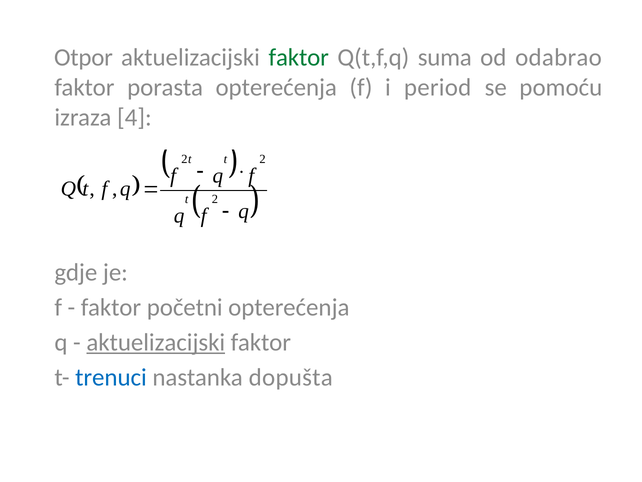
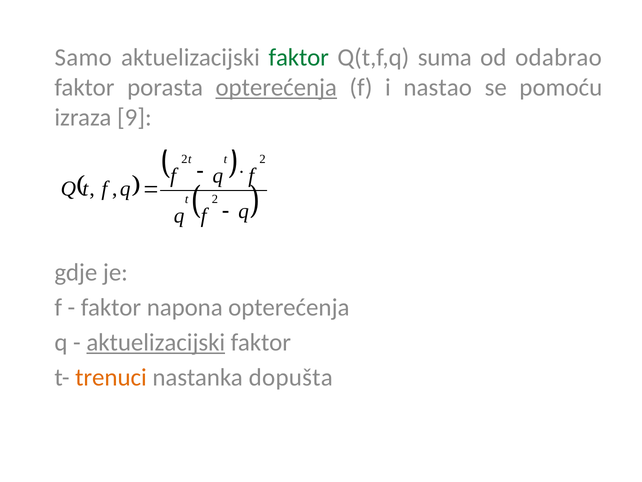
Otpor: Otpor -> Samo
opterećenja at (276, 88) underline: none -> present
period: period -> nastao
4: 4 -> 9
početni: početni -> napona
trenuci colour: blue -> orange
